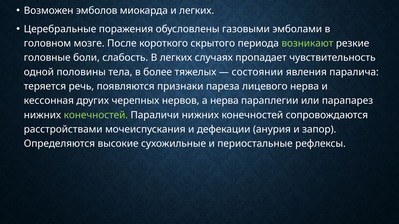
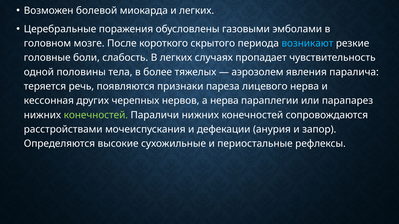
эмболов: эмболов -> болевой
возникают colour: light green -> light blue
состоянии: состоянии -> аэрозолем
